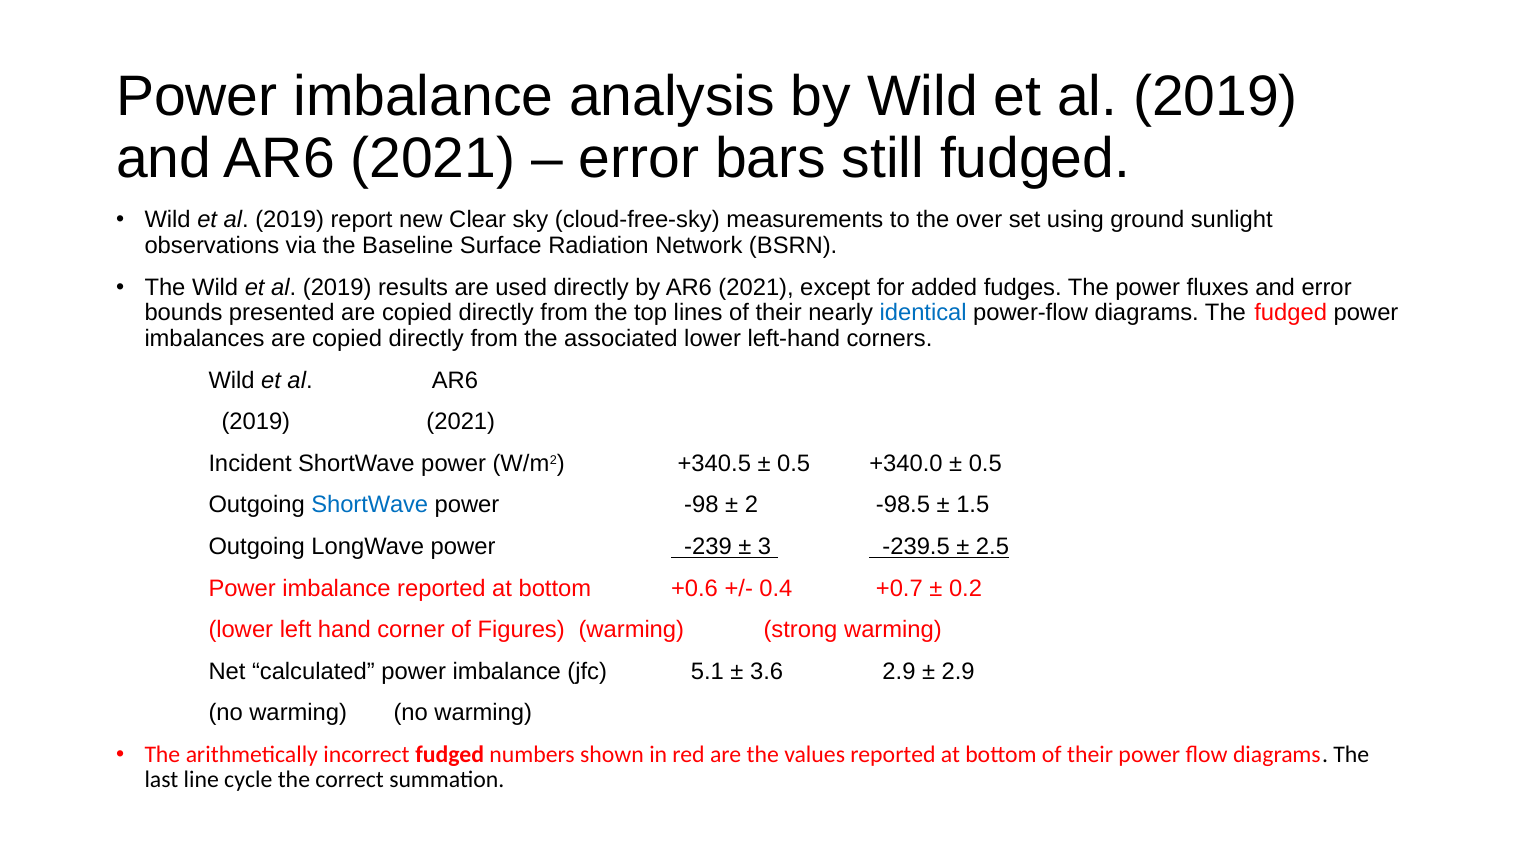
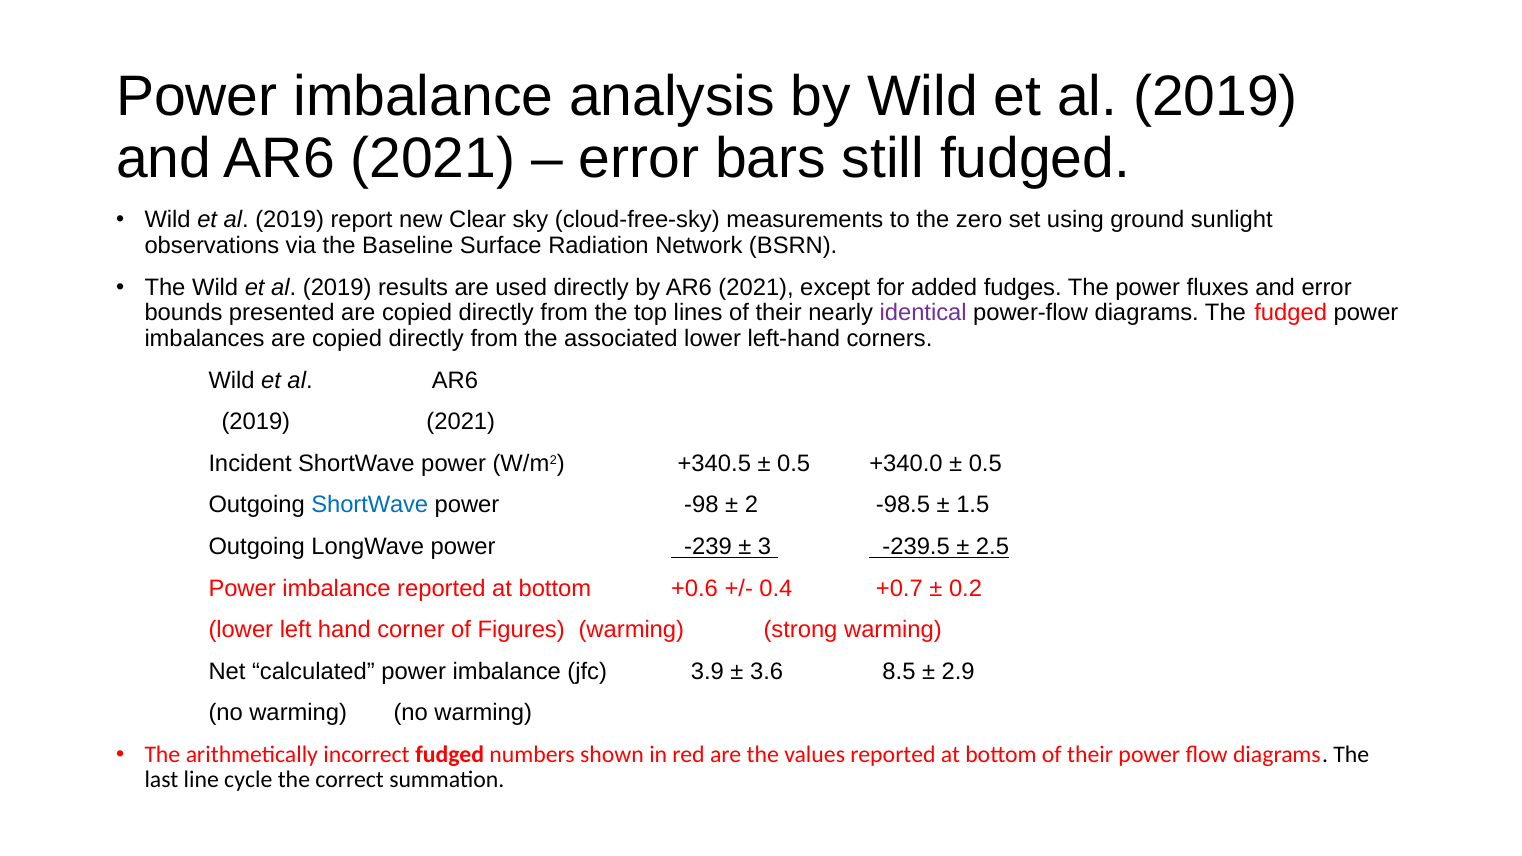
over: over -> zero
identical colour: blue -> purple
5.1: 5.1 -> 3.9
3.6 2.9: 2.9 -> 8.5
